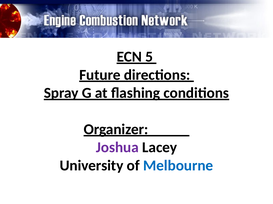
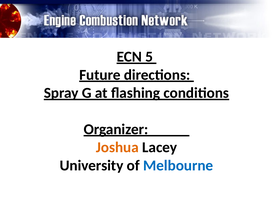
Joshua colour: purple -> orange
